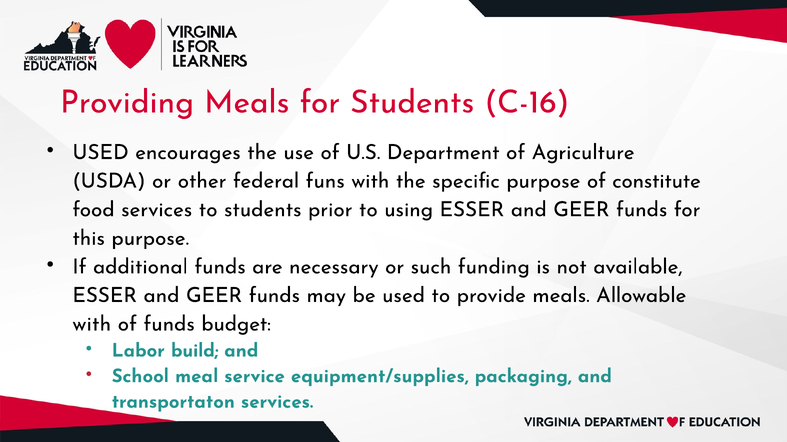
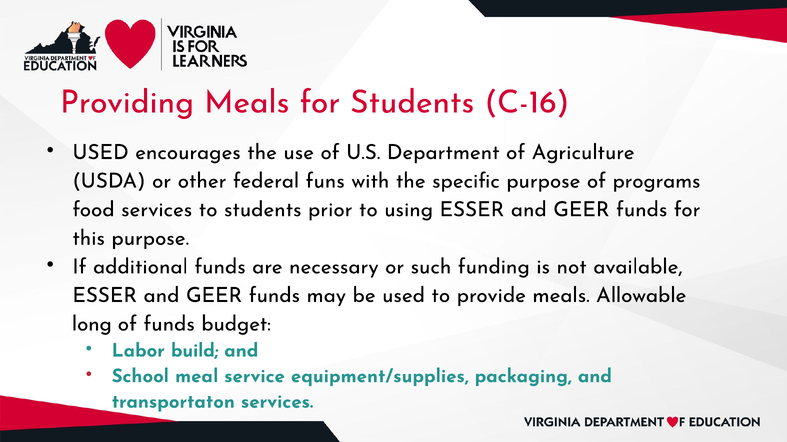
constitute: constitute -> programs
with at (92, 324): with -> long
